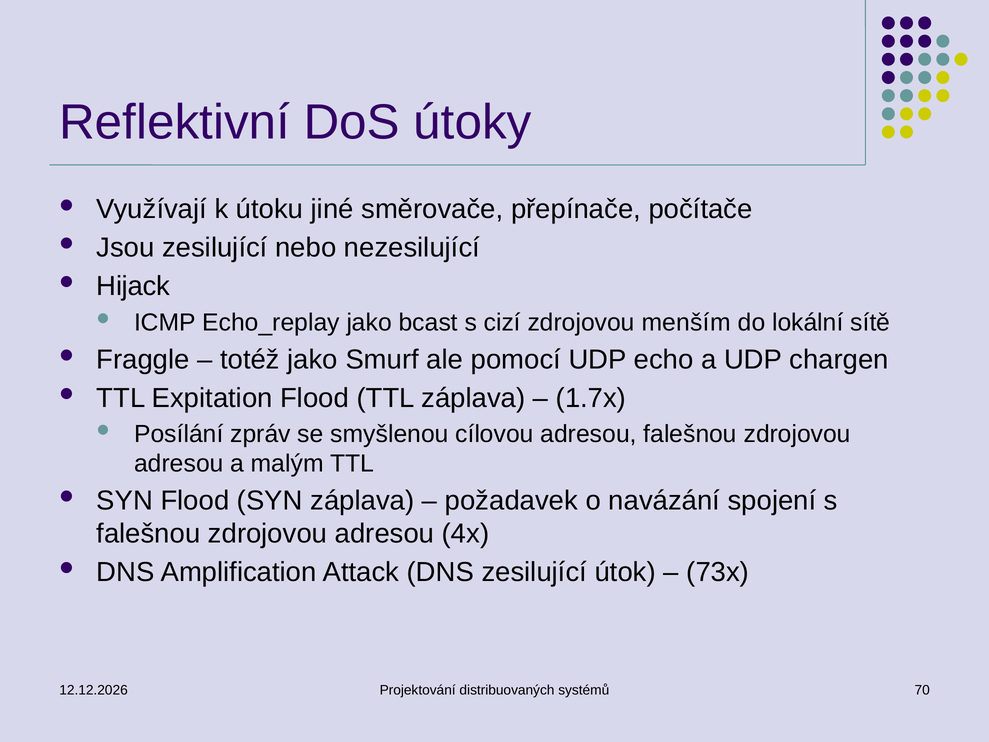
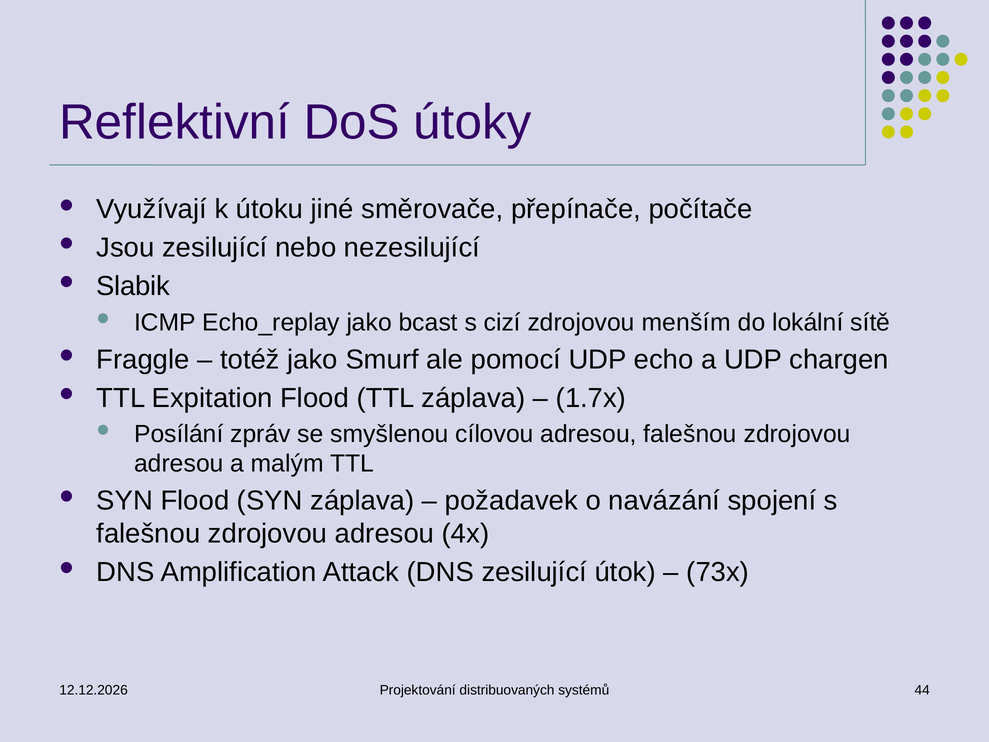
Hijack: Hijack -> Slabik
70: 70 -> 44
